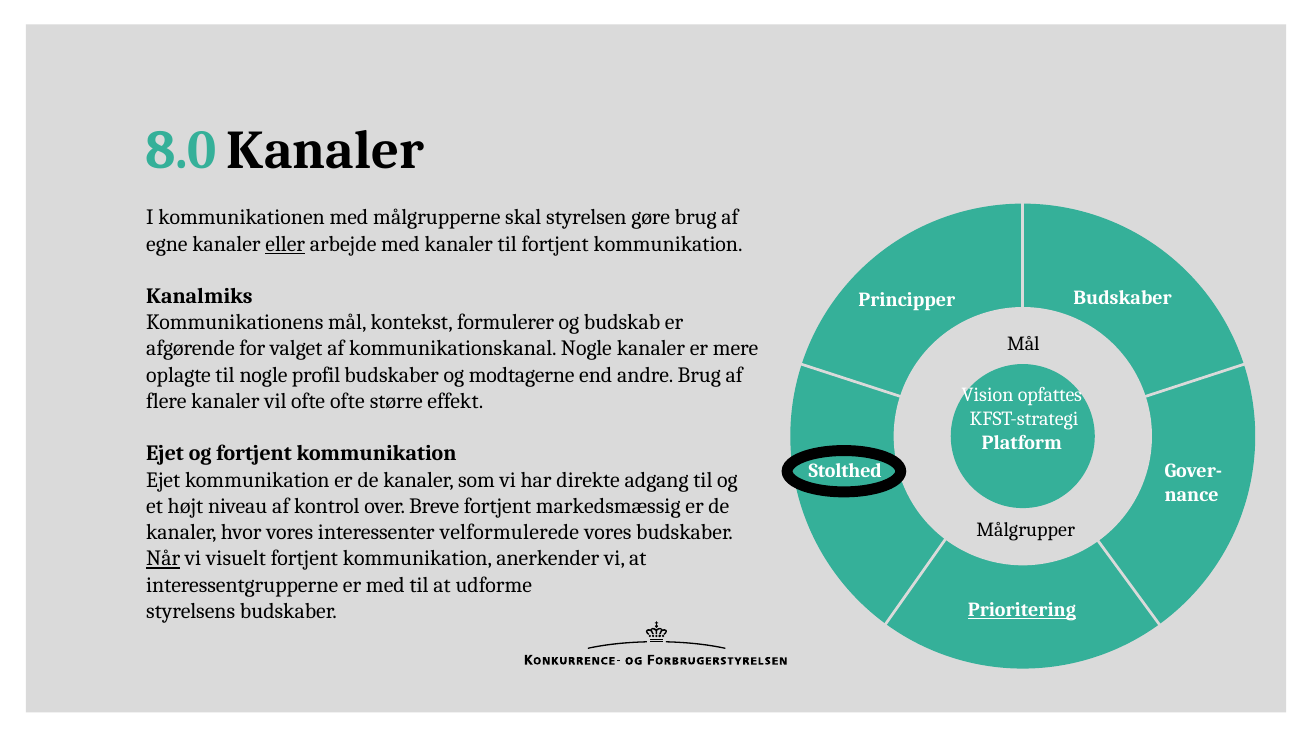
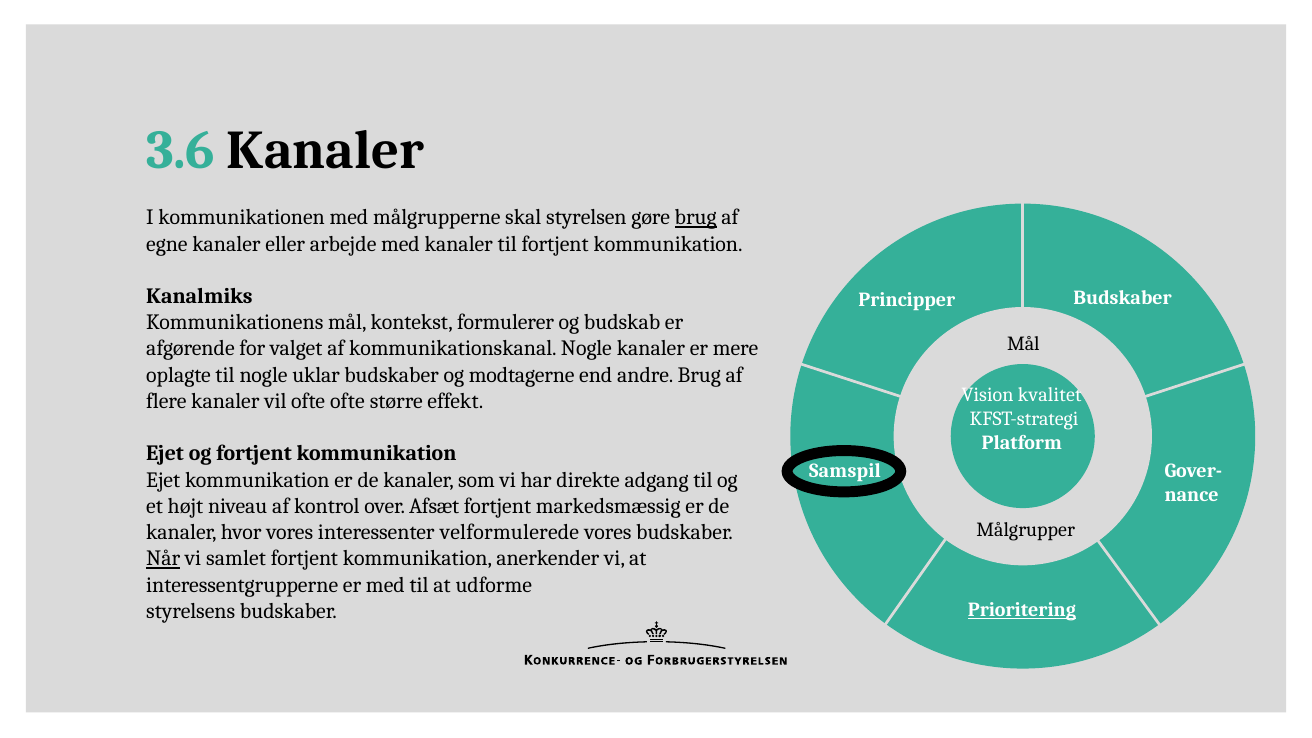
8.0: 8.0 -> 3.6
brug at (696, 218) underline: none -> present
eller underline: present -> none
profil: profil -> uklar
opfattes: opfattes -> kvalitet
Stolthed: Stolthed -> Samspil
Breve: Breve -> Afsæt
visuelt: visuelt -> samlet
